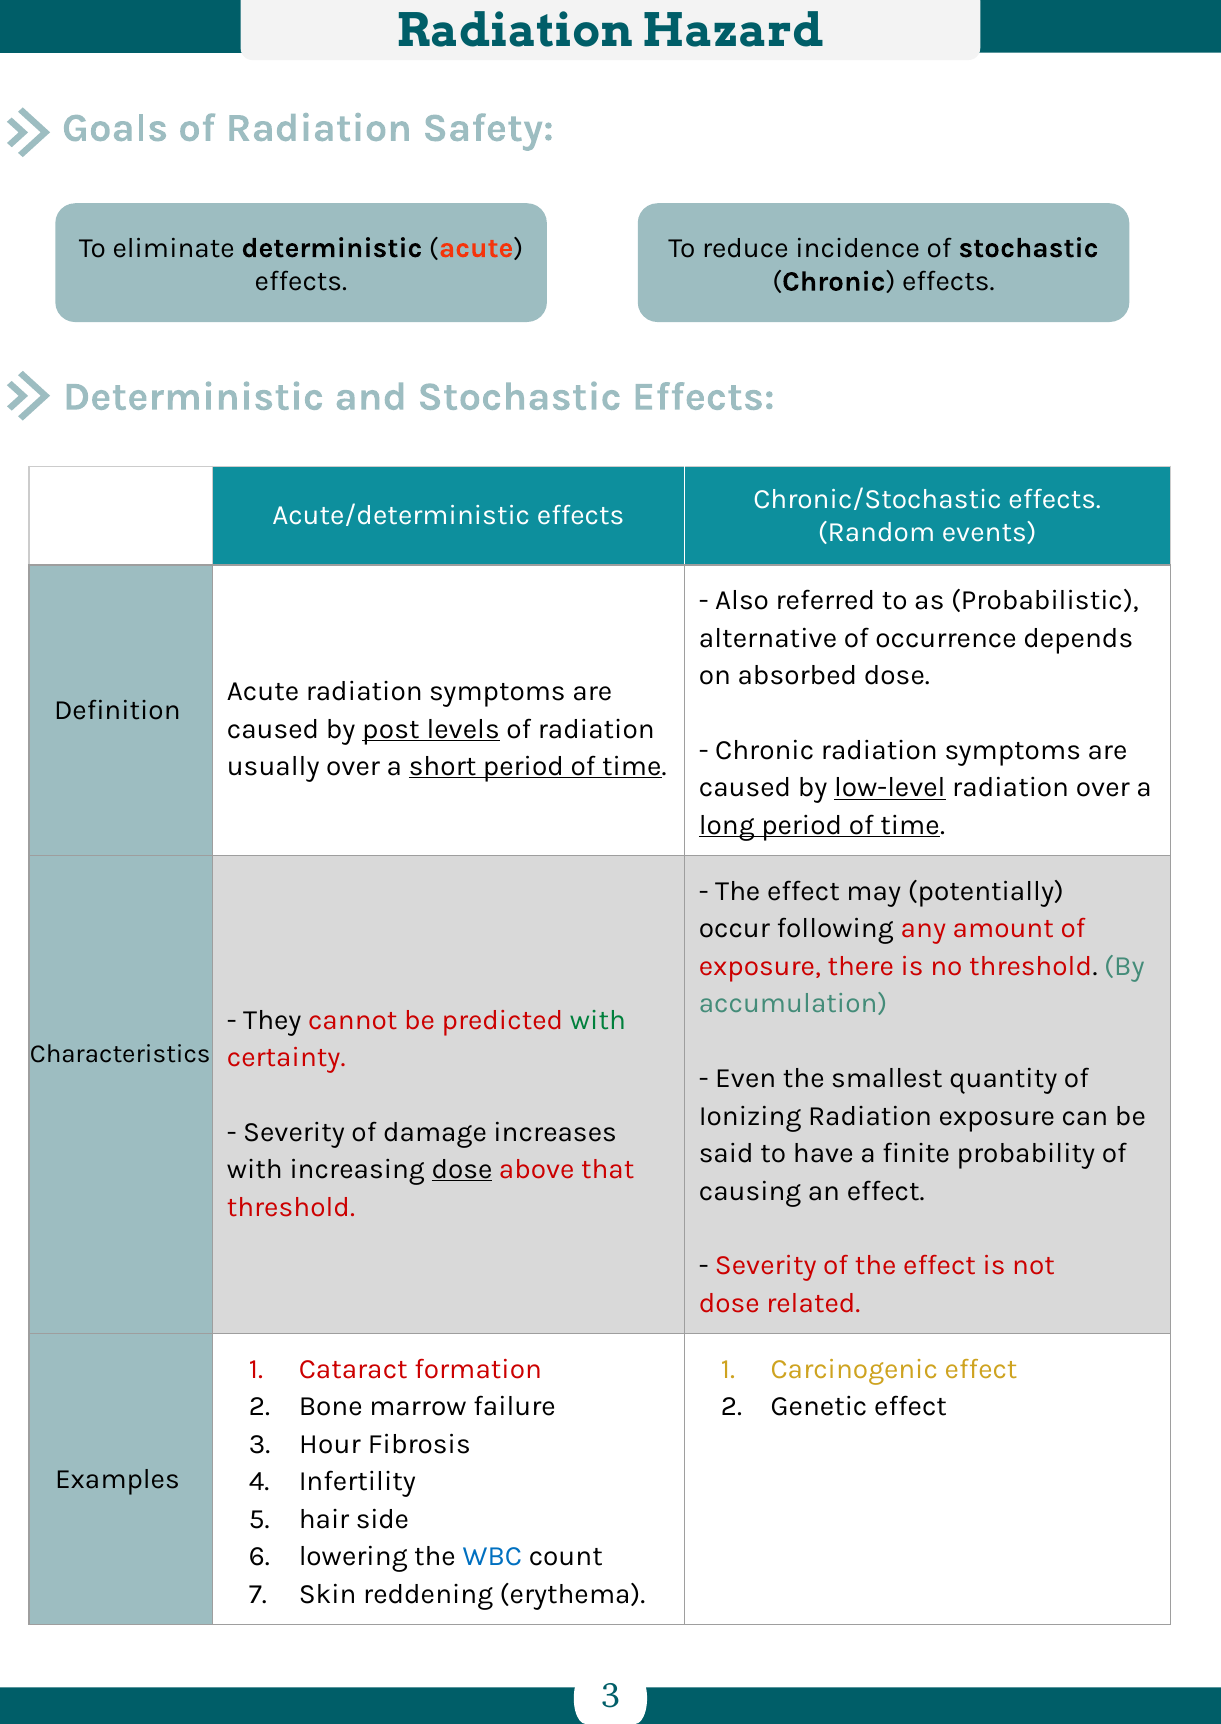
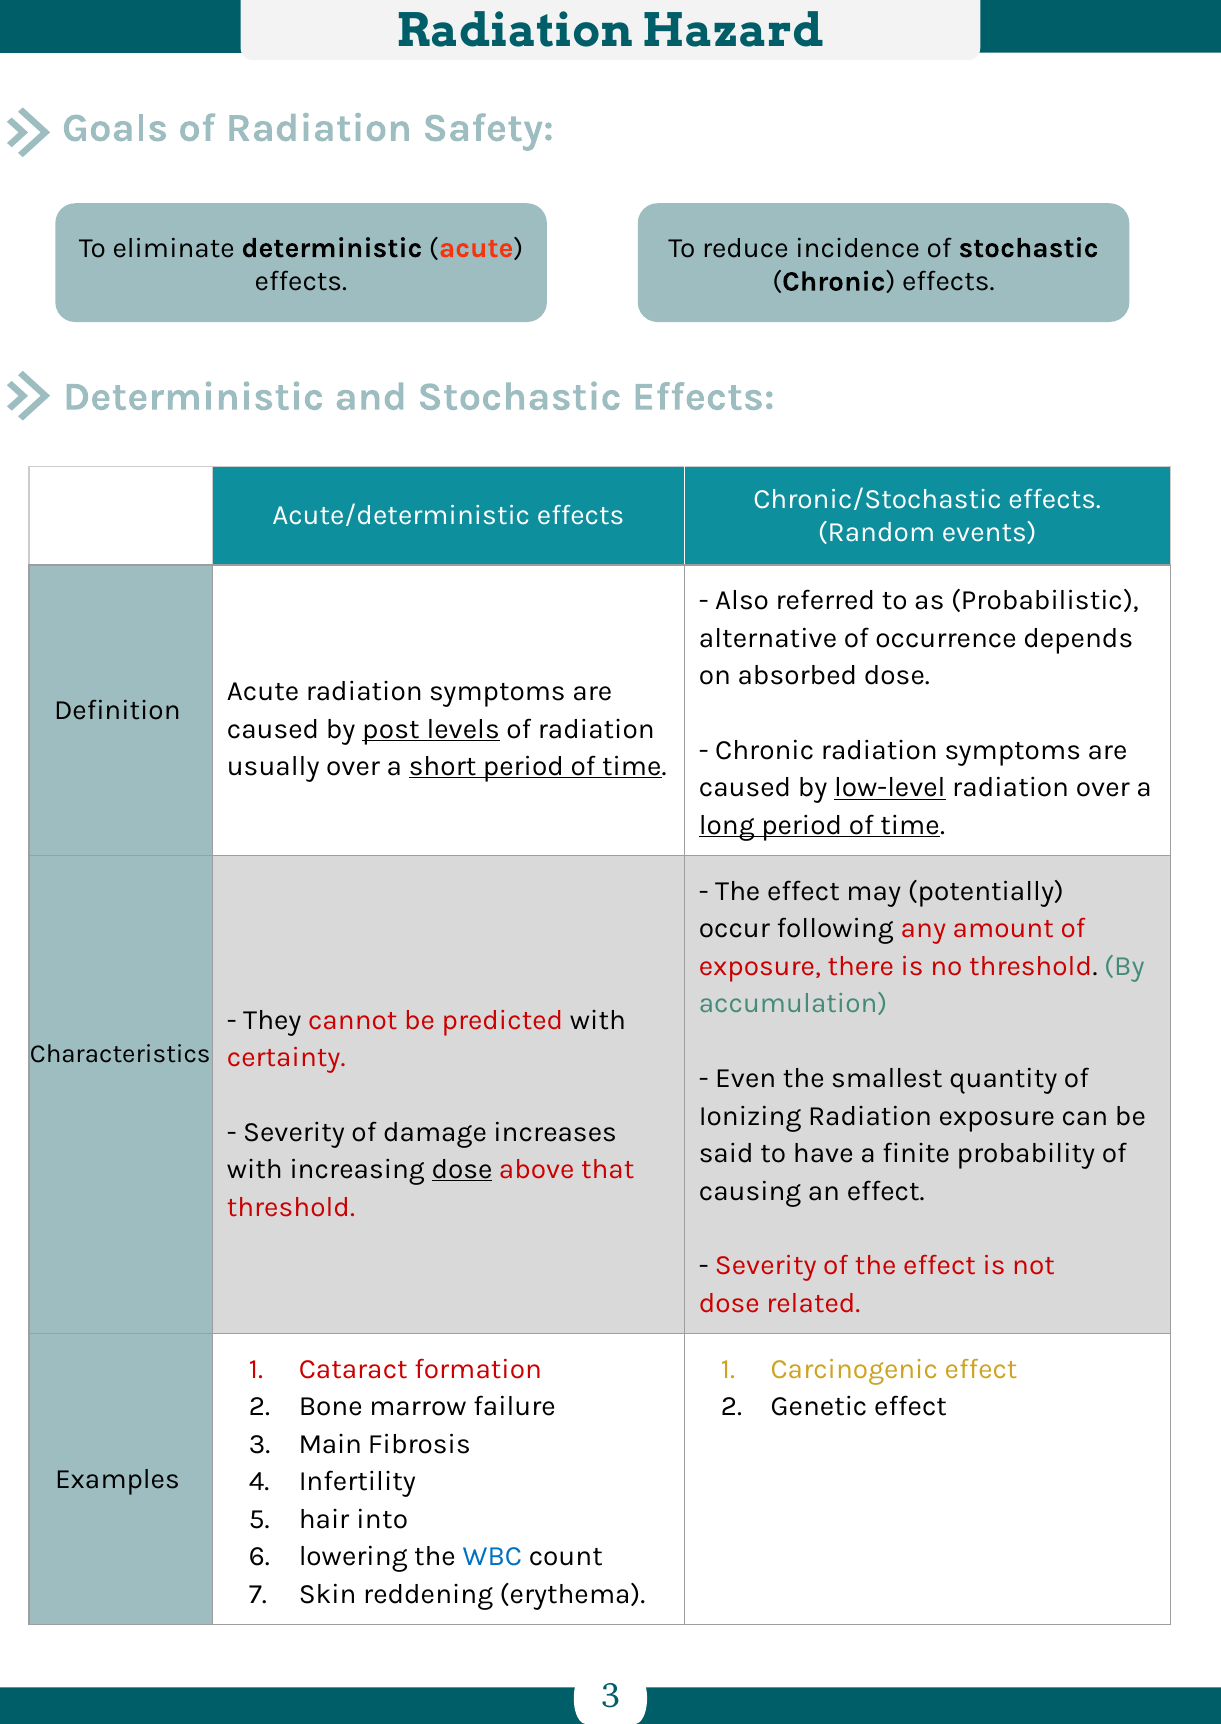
with at (598, 1020) colour: green -> black
Hour: Hour -> Main
side: side -> into
